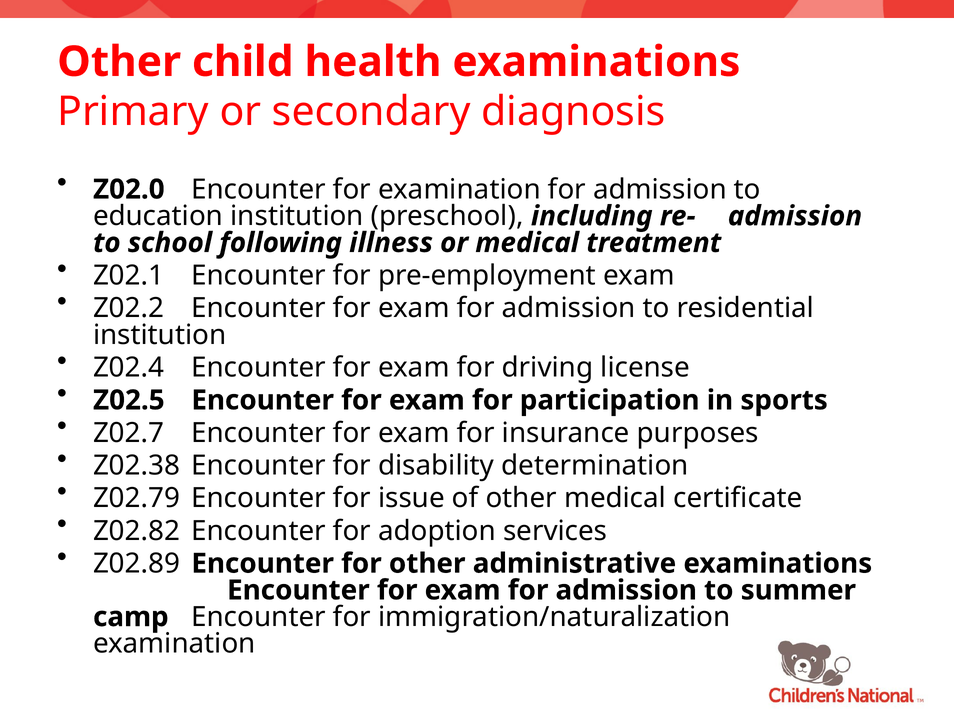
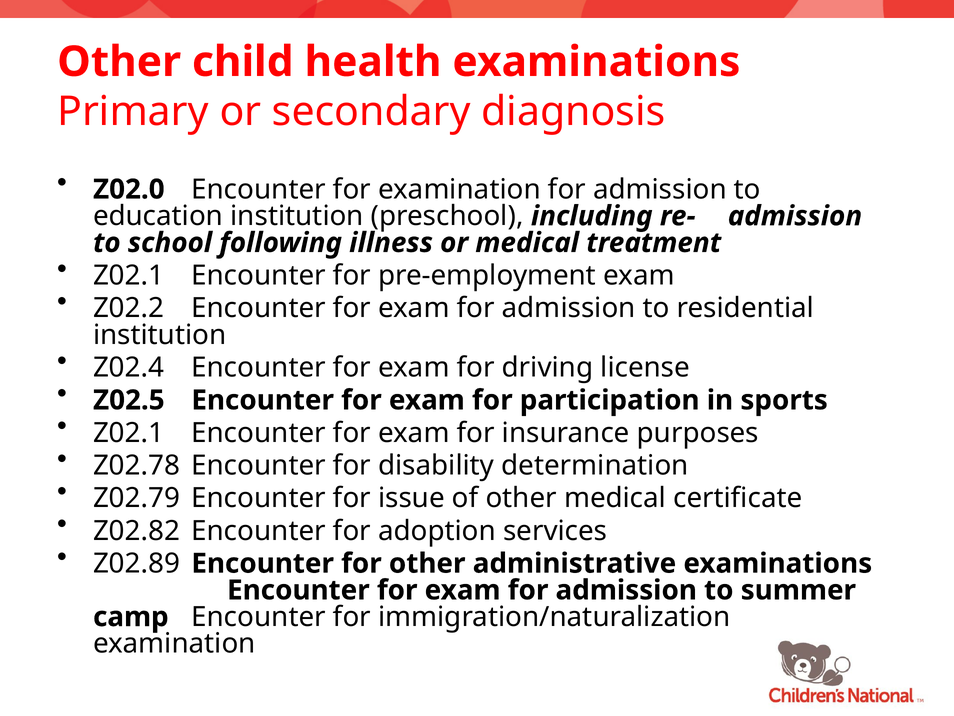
Z02.7 at (129, 433): Z02.7 -> Z02.1
Z02.38: Z02.38 -> Z02.78
